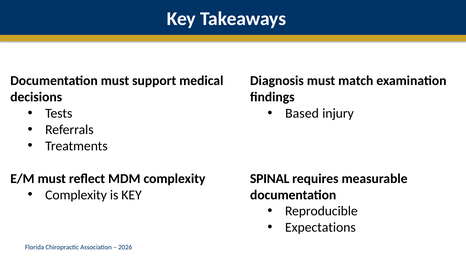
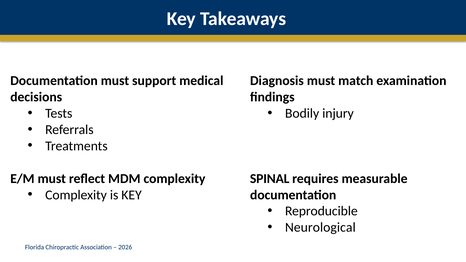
Based: Based -> Bodily
Expectations: Expectations -> Neurological
